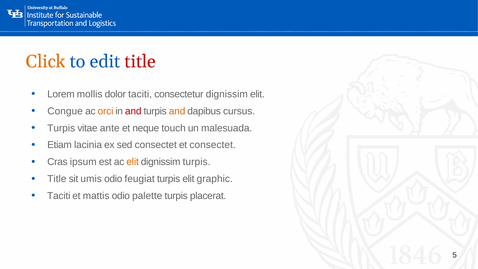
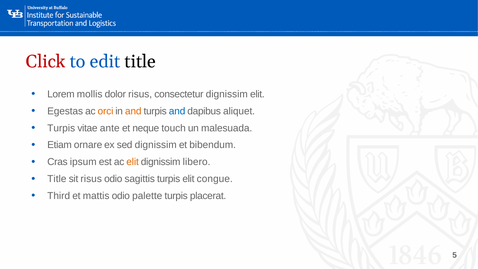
Click colour: orange -> red
title at (140, 61) colour: red -> black
dolor taciti: taciti -> risus
Congue: Congue -> Egestas
and at (133, 111) colour: red -> orange
and at (177, 111) colour: orange -> blue
cursus: cursus -> aliquet
lacinia: lacinia -> ornare
sed consectet: consectet -> dignissim
et consectet: consectet -> bibendum
dignissim turpis: turpis -> libero
sit umis: umis -> risus
feugiat: feugiat -> sagittis
graphic: graphic -> congue
Taciti at (59, 196): Taciti -> Third
